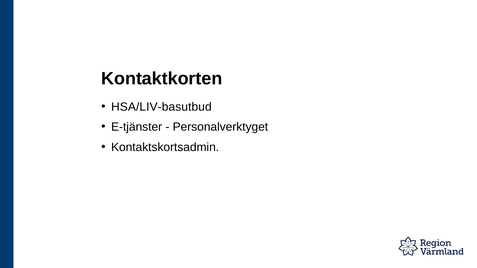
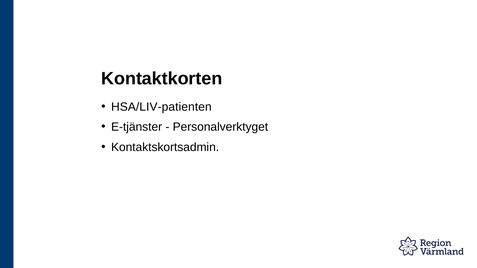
HSA/LIV-basutbud: HSA/LIV-basutbud -> HSA/LIV-patienten
